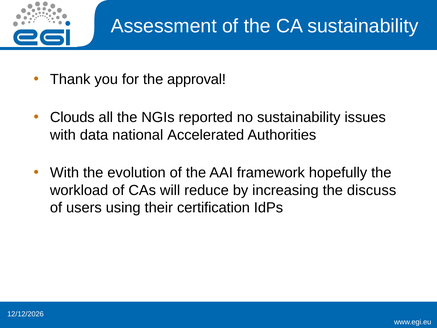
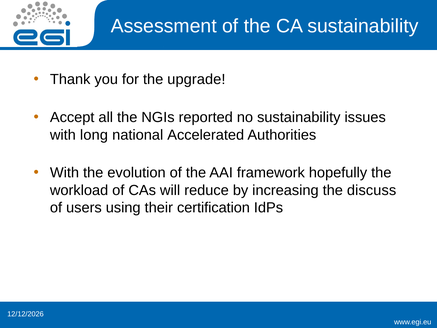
approval: approval -> upgrade
Clouds: Clouds -> Accept
data: data -> long
